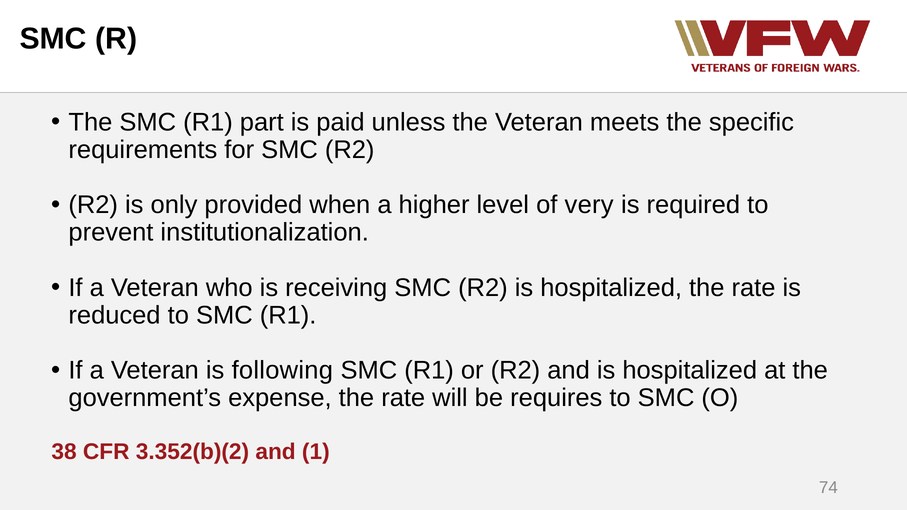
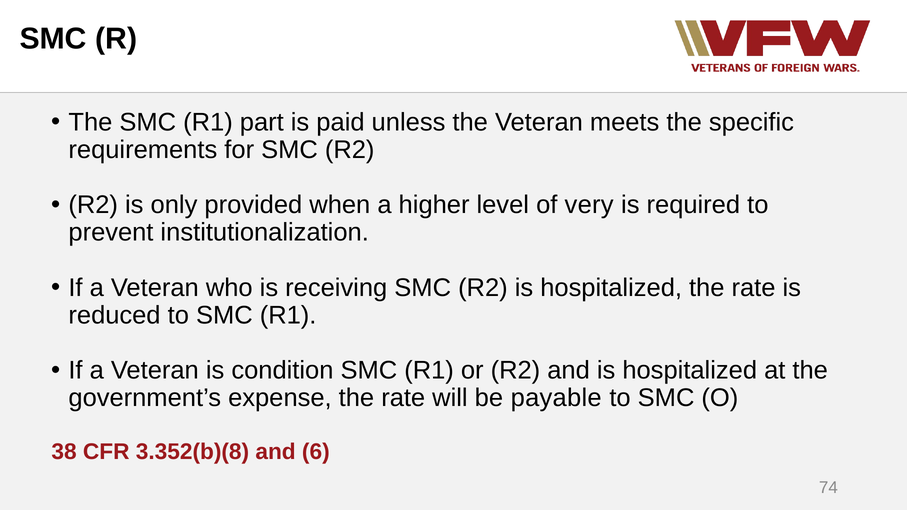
following: following -> condition
requires: requires -> payable
3.352(b)(2: 3.352(b)(2 -> 3.352(b)(8
1: 1 -> 6
